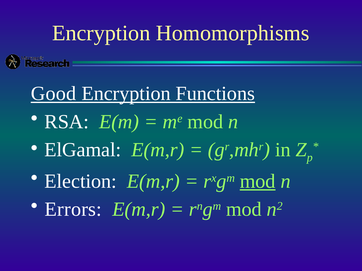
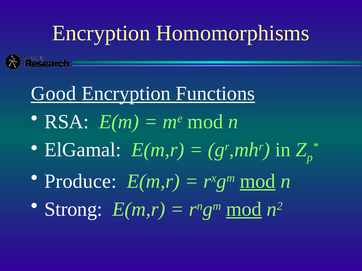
Election: Election -> Produce
Errors: Errors -> Strong
mod at (244, 210) underline: none -> present
